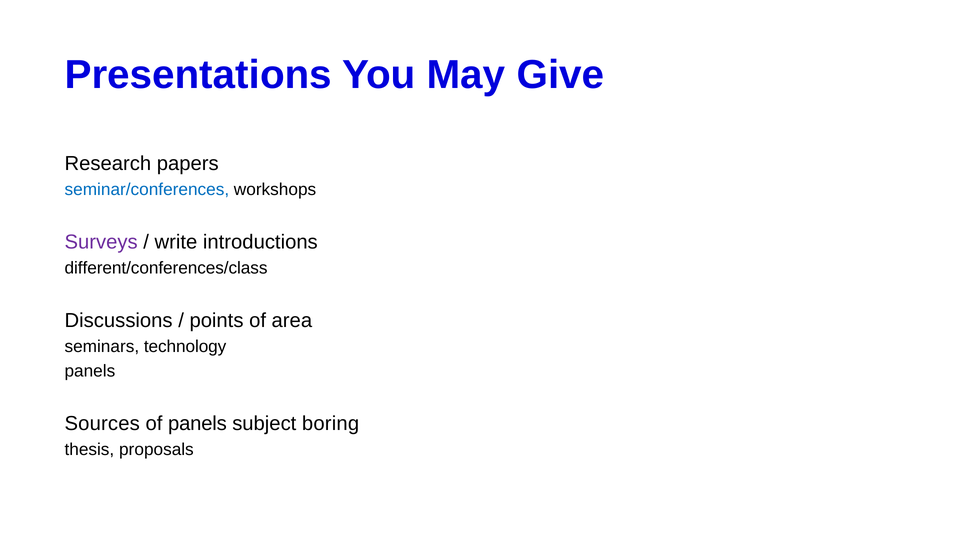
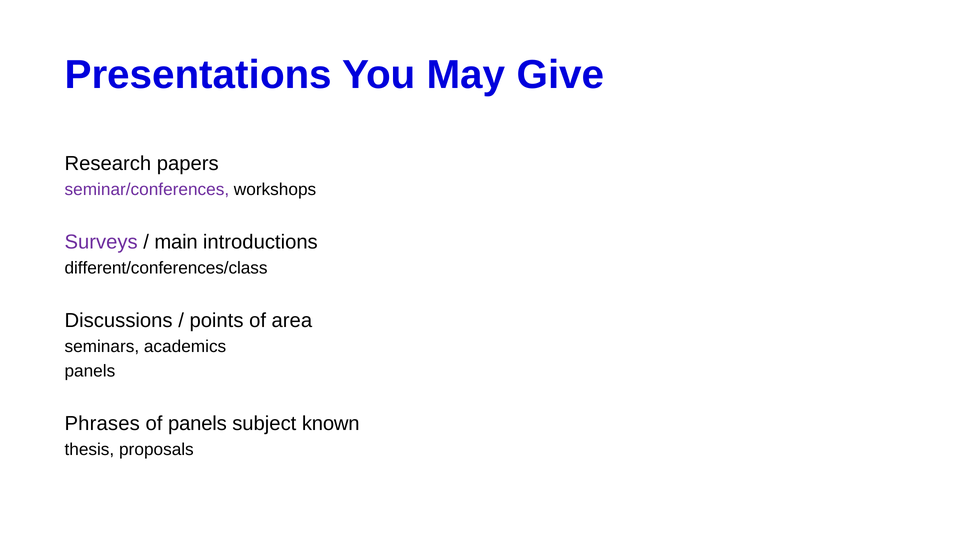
seminar/conferences colour: blue -> purple
write: write -> main
technology: technology -> academics
Sources: Sources -> Phrases
boring: boring -> known
